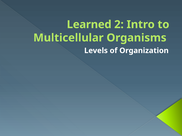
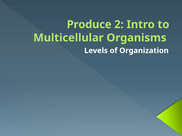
Learned: Learned -> Produce
